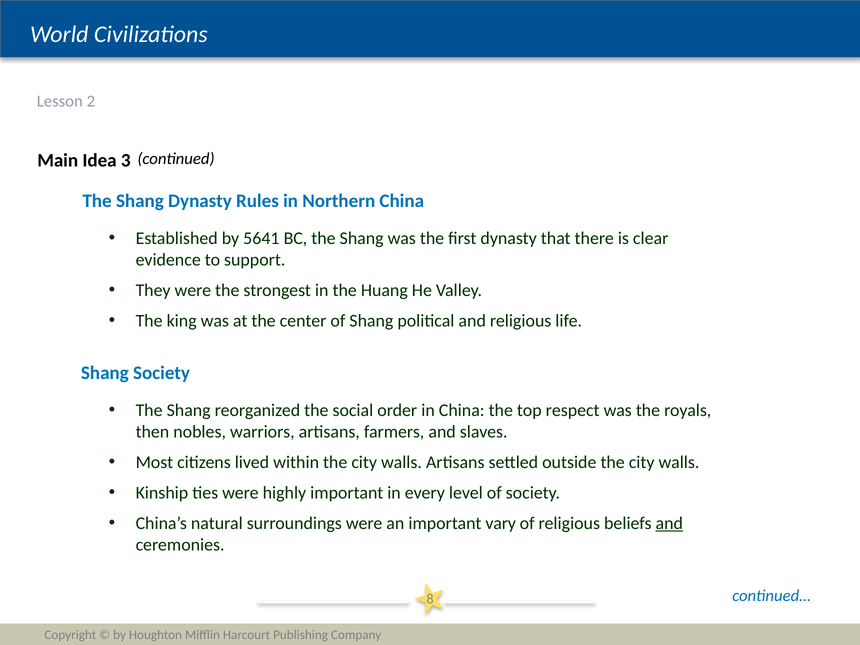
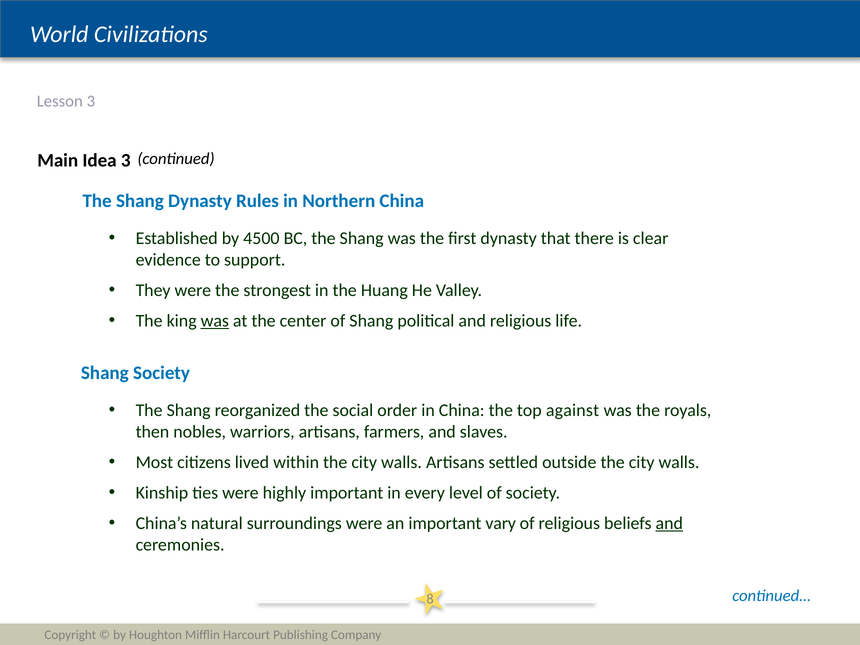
Lesson 2: 2 -> 3
5641: 5641 -> 4500
was at (215, 321) underline: none -> present
respect: respect -> against
